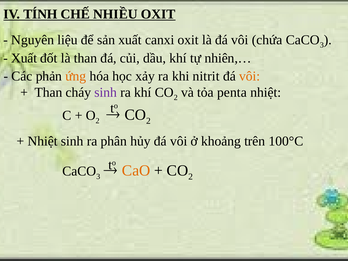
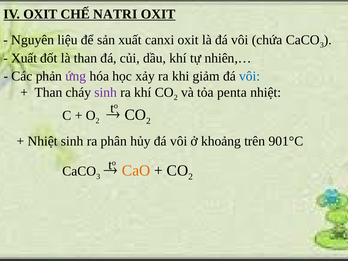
IV TÍNH: TÍNH -> OXIT
NHIỀU: NHIỀU -> NATRI
ứng colour: orange -> purple
nitrit: nitrit -> giảm
vôi at (250, 76) colour: orange -> blue
100°C: 100°C -> 901°C
